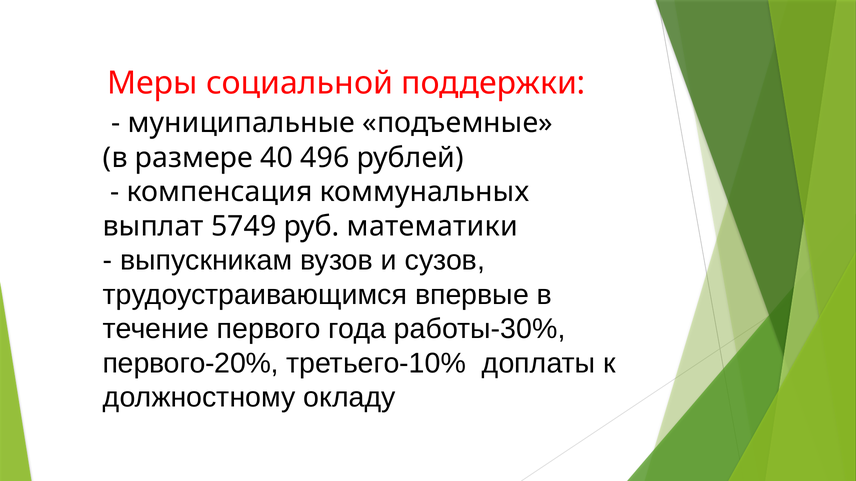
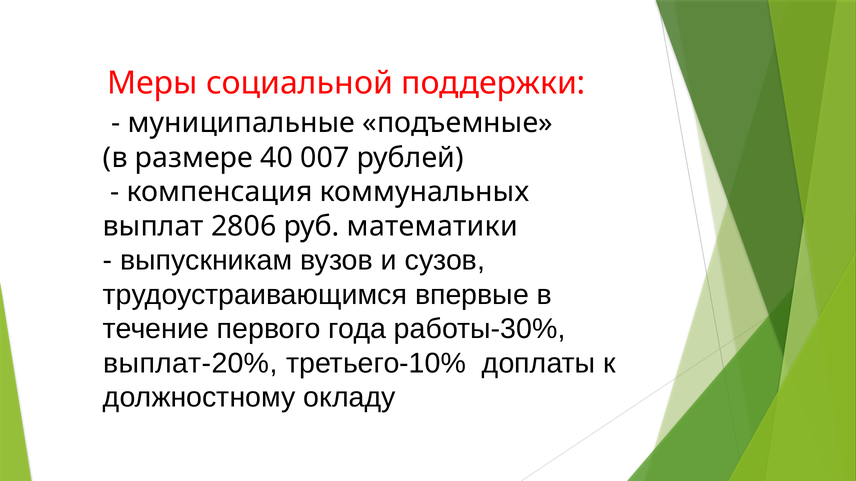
496: 496 -> 007
5749: 5749 -> 2806
первого-20%: первого-20% -> выплат-20%
